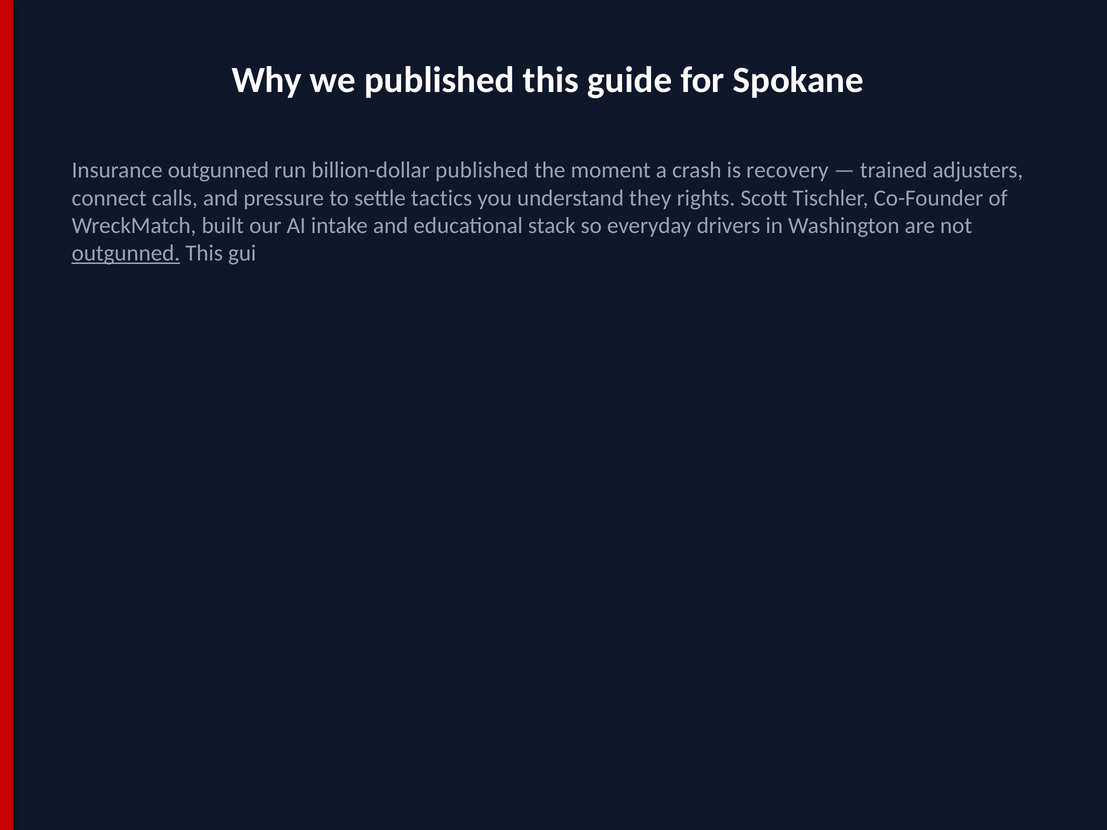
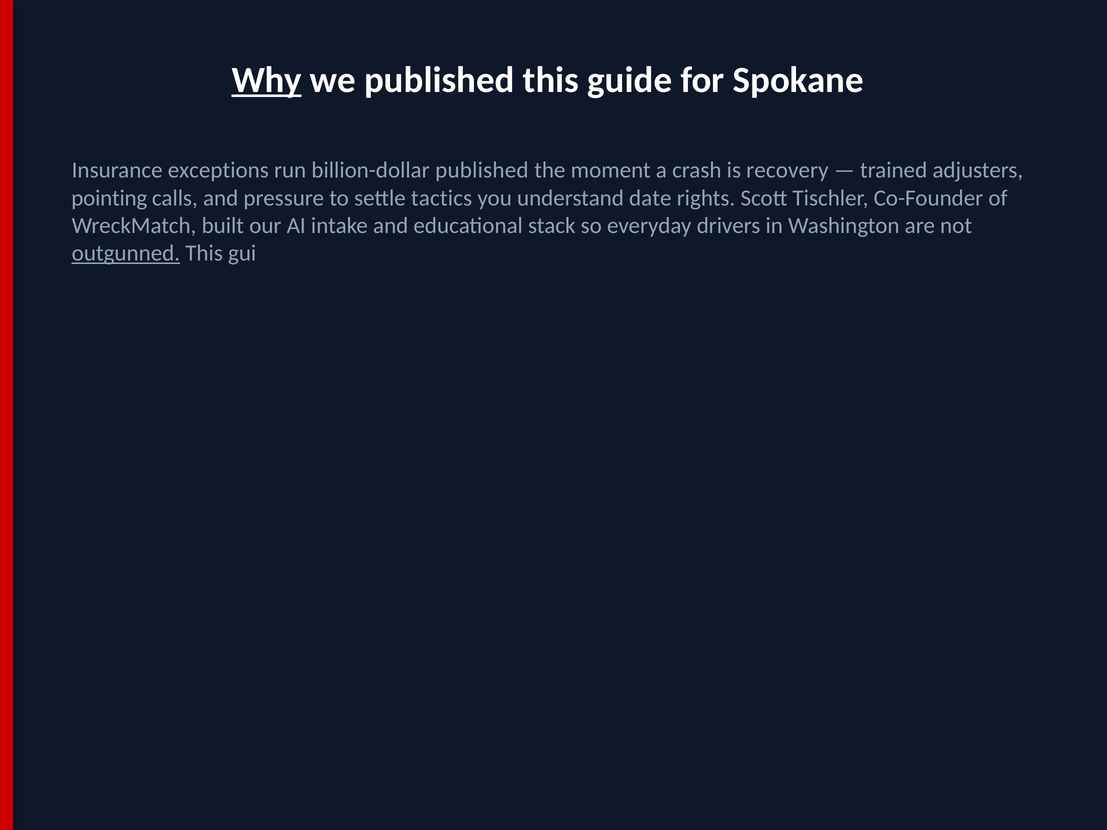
Why underline: none -> present
Insurance outgunned: outgunned -> exceptions
connect: connect -> pointing
they: they -> date
